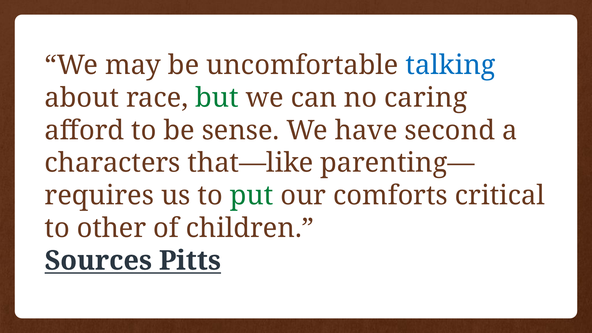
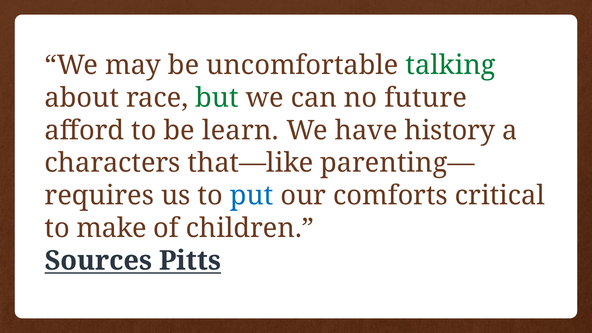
talking colour: blue -> green
caring: caring -> future
sense: sense -> learn
second: second -> history
put colour: green -> blue
other: other -> make
